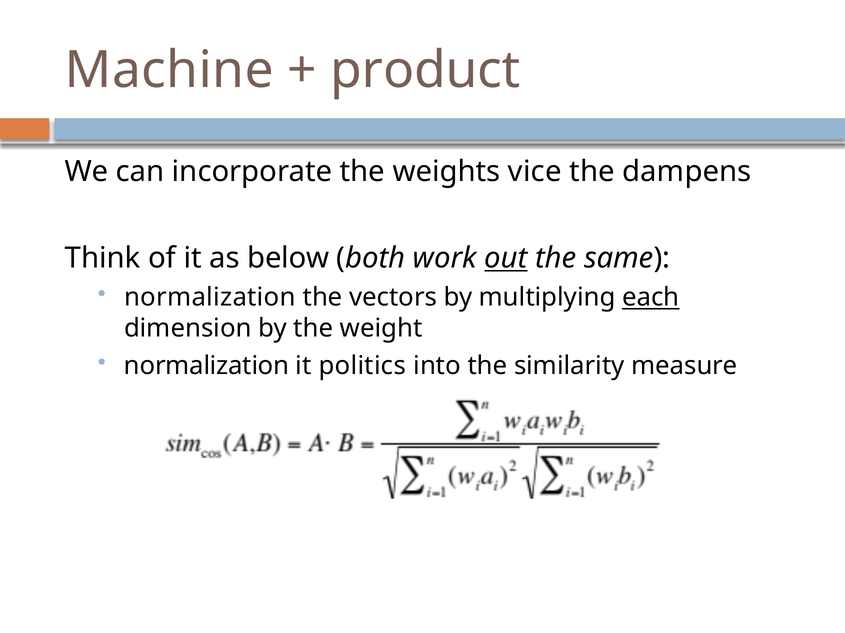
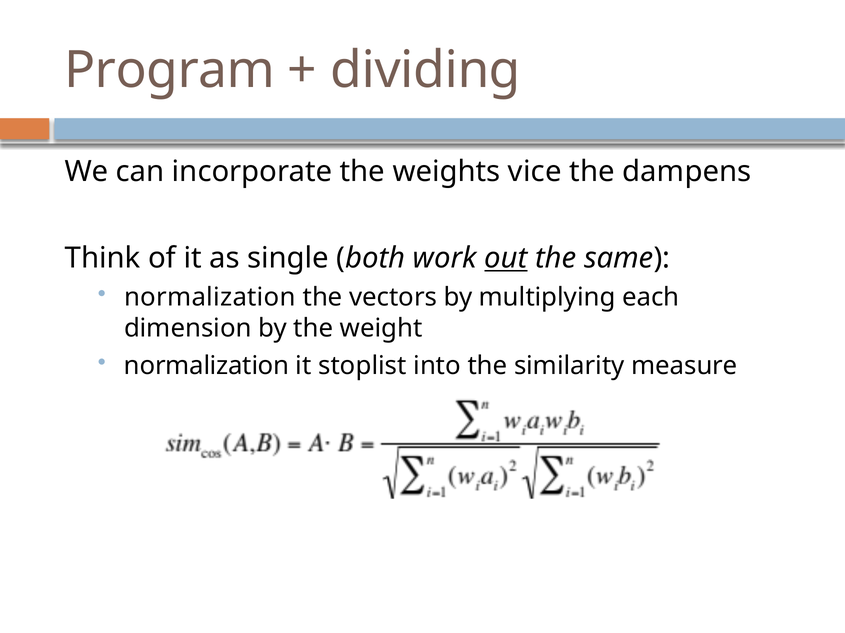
Machine: Machine -> Program
product: product -> dividing
below: below -> single
each underline: present -> none
politics: politics -> stoplist
